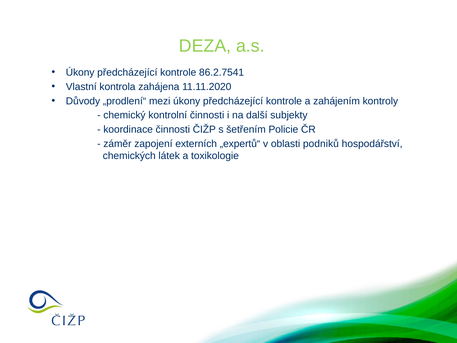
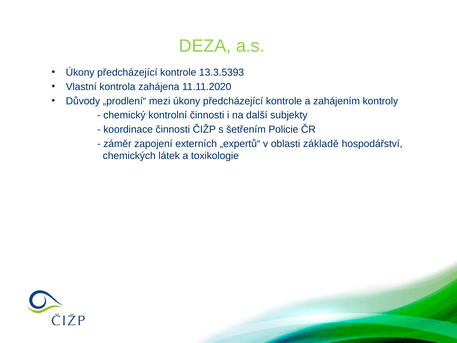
86.2.7541: 86.2.7541 -> 13.3.5393
podniků: podniků -> základě
